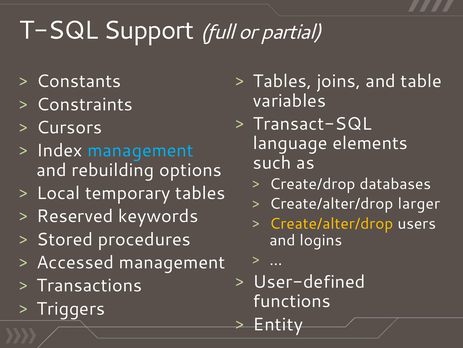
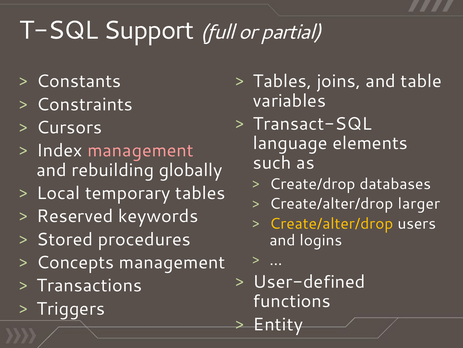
management at (141, 150) colour: light blue -> pink
options: options -> globally
Accessed: Accessed -> Concepts
